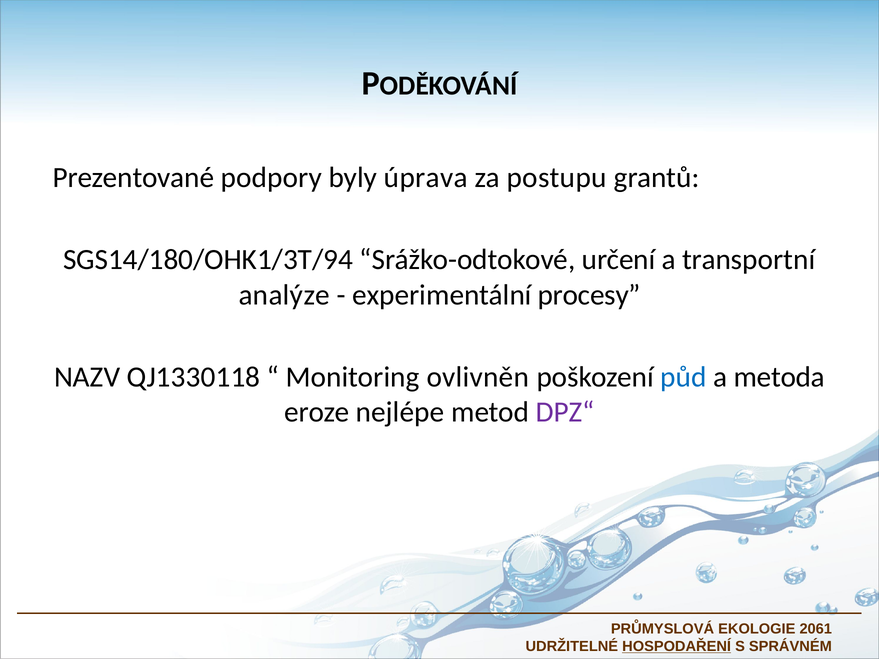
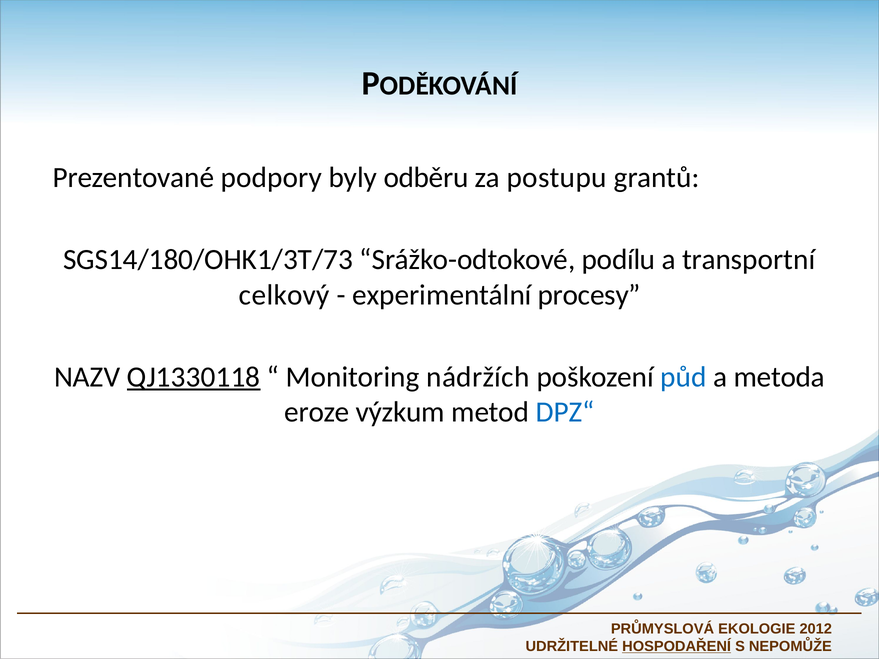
úprava: úprava -> odběru
SGS14/180/OHK1/3T/94: SGS14/180/OHK1/3T/94 -> SGS14/180/OHK1/3T/73
určení: určení -> podílu
analýze: analýze -> celkový
QJ1330118 underline: none -> present
ovlivněn: ovlivněn -> nádržích
nejlépe: nejlépe -> výzkum
DPZ“ colour: purple -> blue
2061: 2061 -> 2012
SPRÁVNÉM: SPRÁVNÉM -> NEPOMŮŽE
